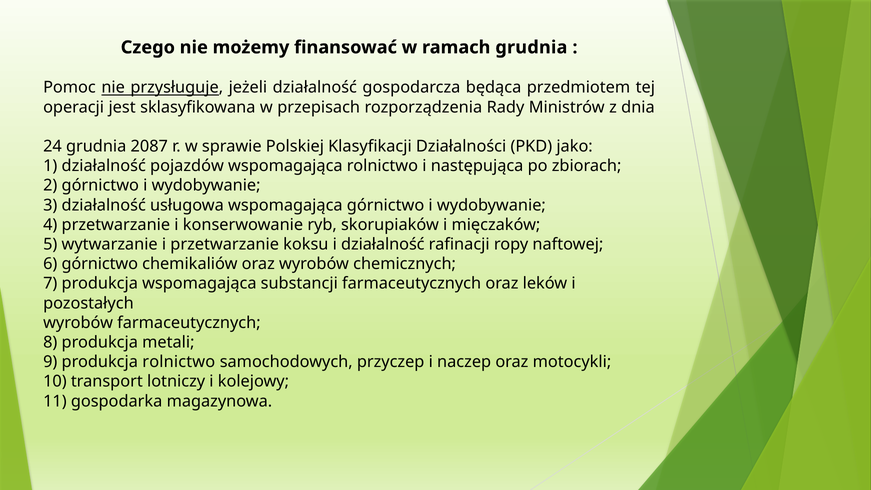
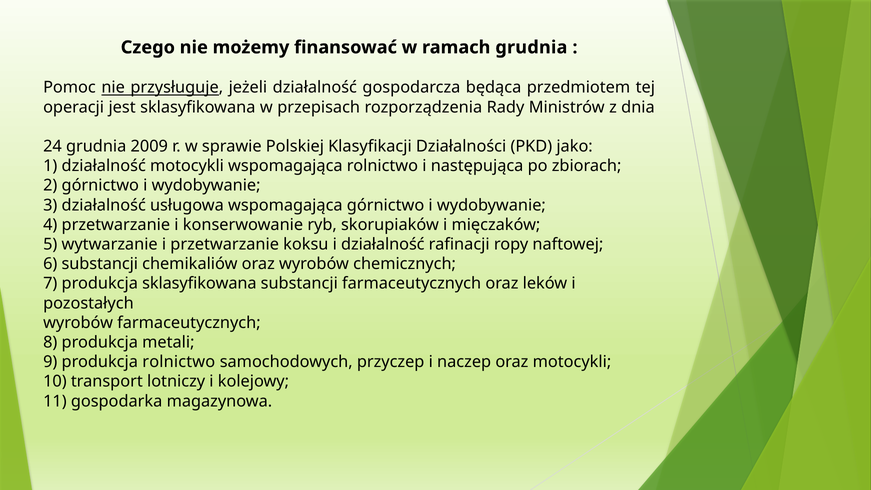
2087: 2087 -> 2009
działalność pojazdów: pojazdów -> motocykli
6 górnictwo: górnictwo -> substancji
produkcja wspomagająca: wspomagająca -> sklasyfikowana
